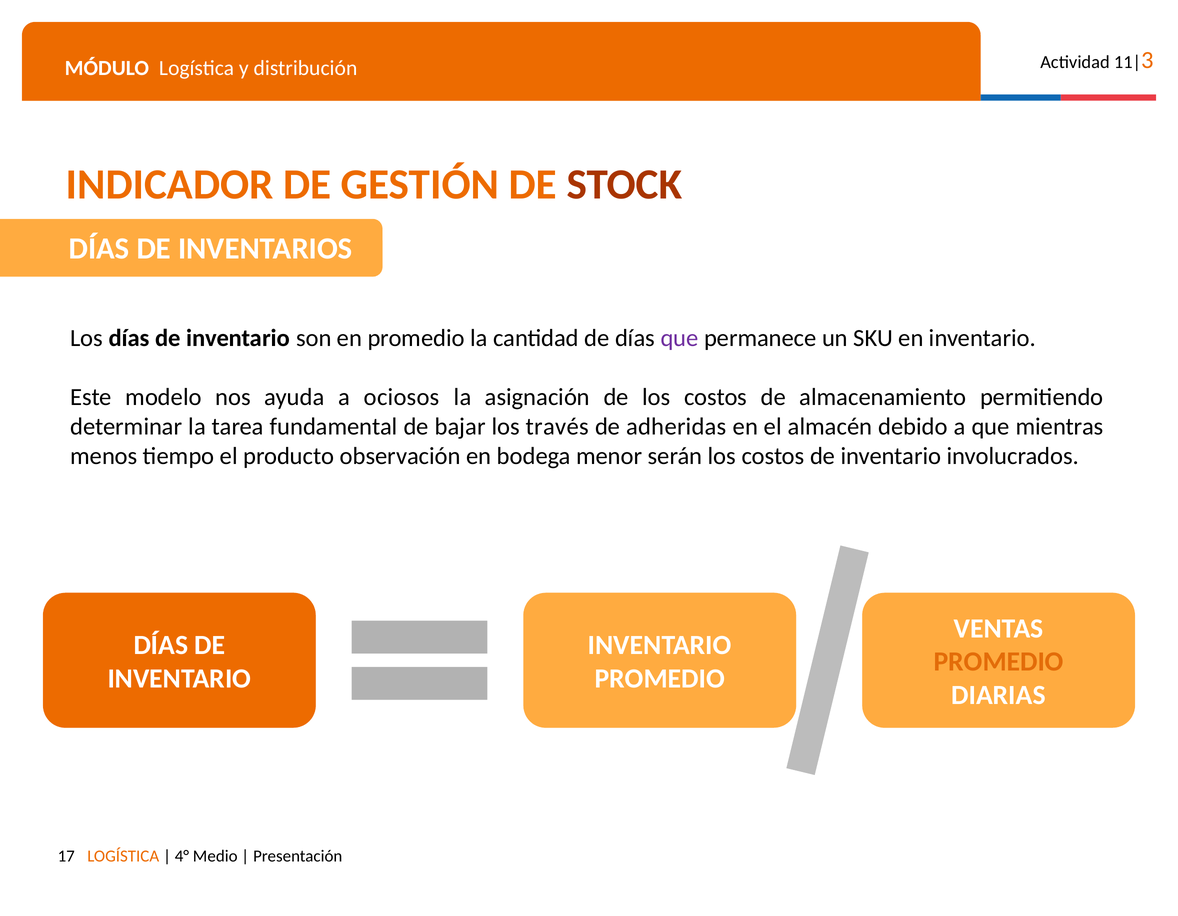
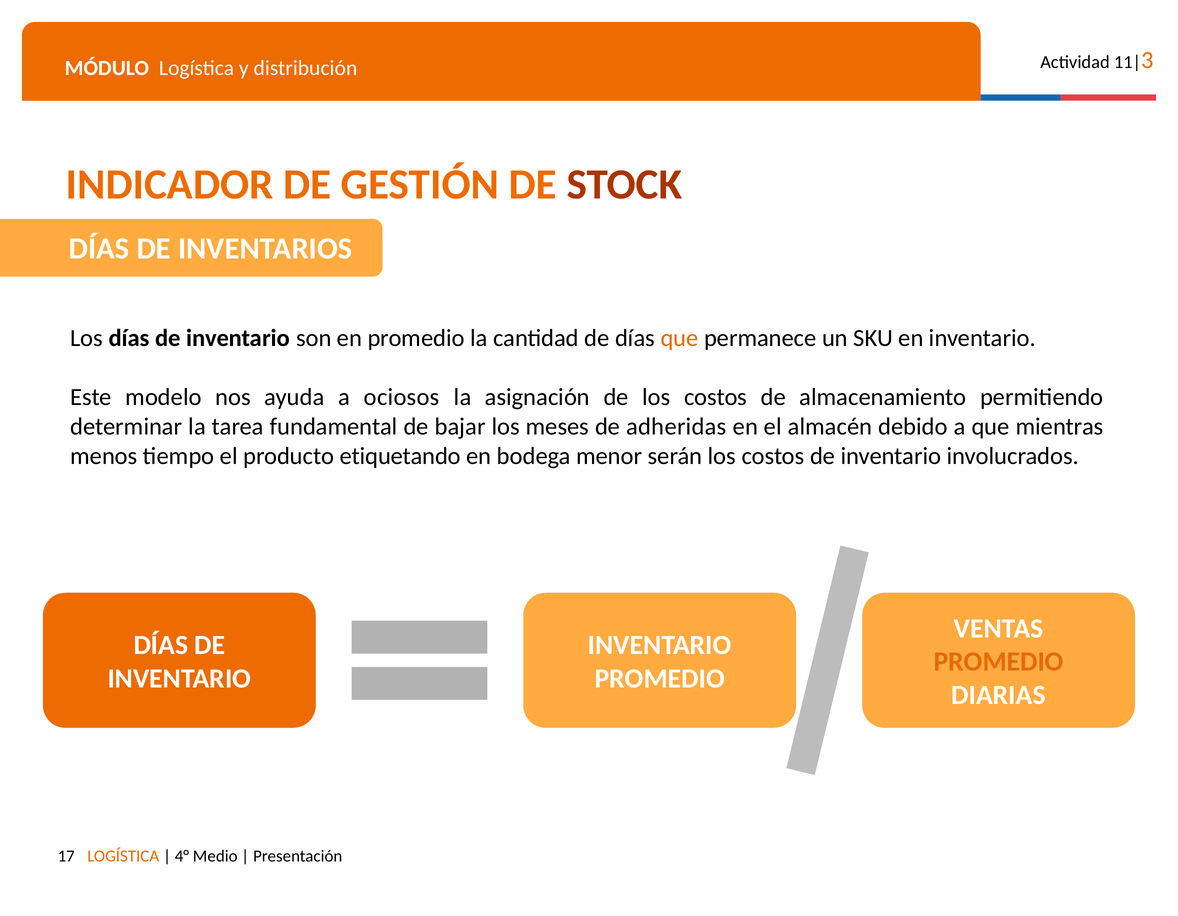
que at (679, 338) colour: purple -> orange
través: través -> meses
observación: observación -> etiquetando
